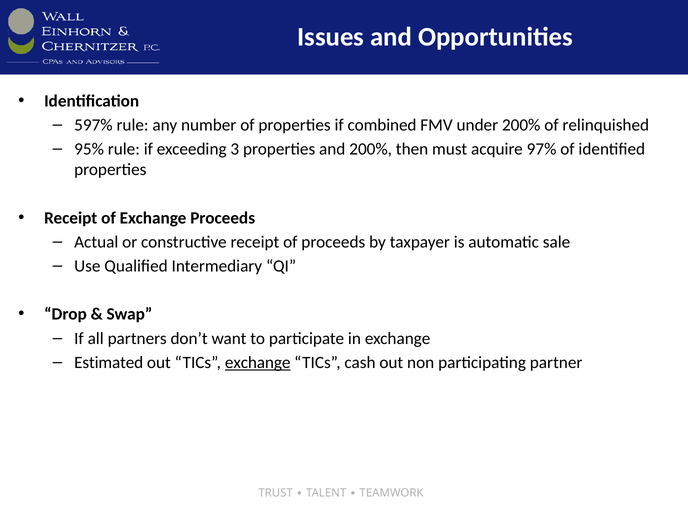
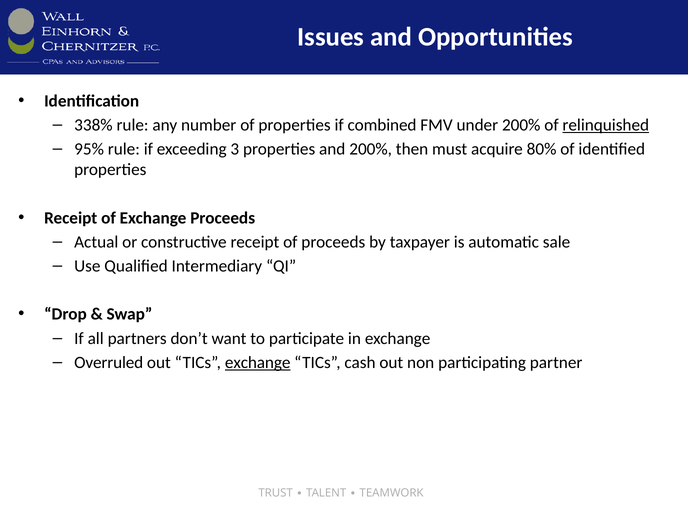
597%: 597% -> 338%
relinquished underline: none -> present
97%: 97% -> 80%
Estimated: Estimated -> Overruled
